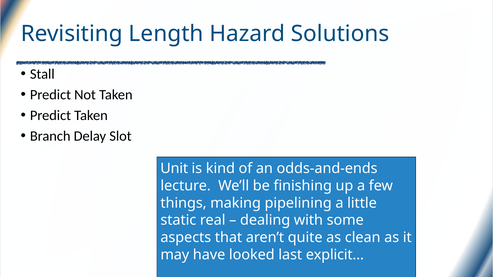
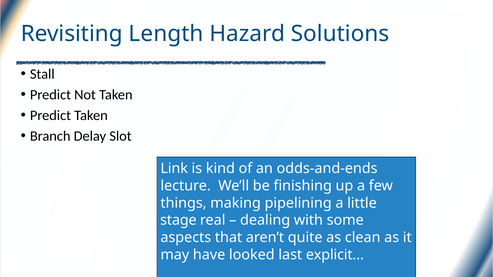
Unit: Unit -> Link
static: static -> stage
